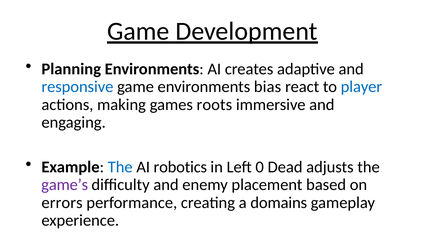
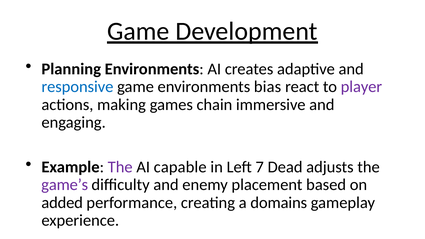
player colour: blue -> purple
roots: roots -> chain
The at (120, 167) colour: blue -> purple
robotics: robotics -> capable
0: 0 -> 7
errors: errors -> added
